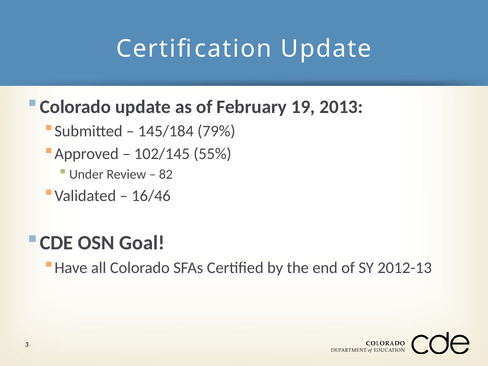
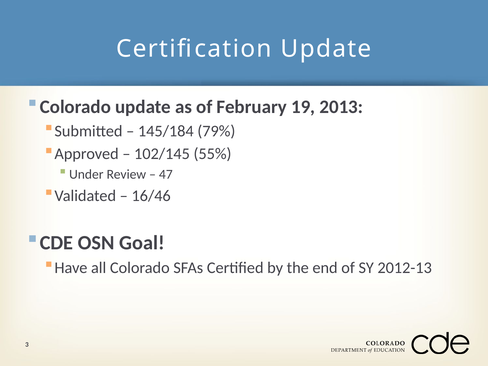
82: 82 -> 47
